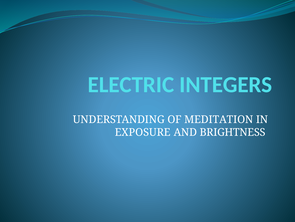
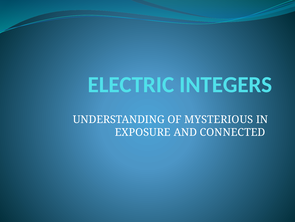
MEDITATION: MEDITATION -> MYSTERIOUS
BRIGHTNESS: BRIGHTNESS -> CONNECTED
